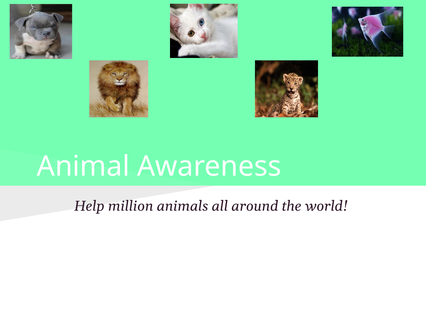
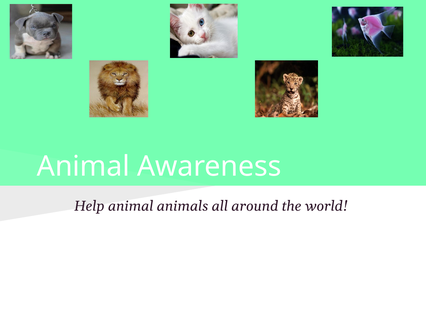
Help million: million -> animal
